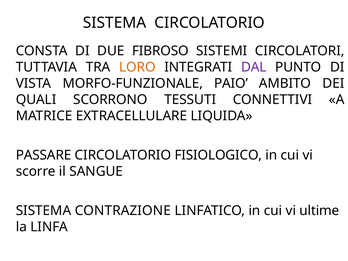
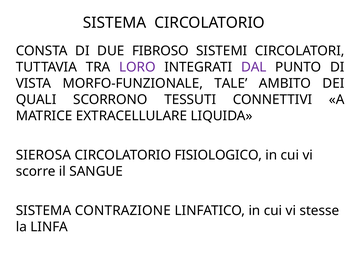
LORO colour: orange -> purple
PAIO: PAIO -> TALE
PASSARE: PASSARE -> SIEROSA
ultime: ultime -> stesse
